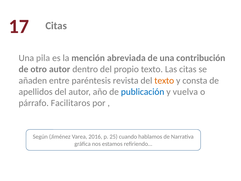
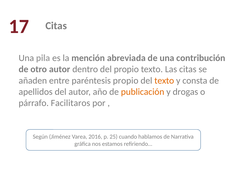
paréntesis revista: revista -> propio
publicación colour: blue -> orange
vuelva: vuelva -> drogas
